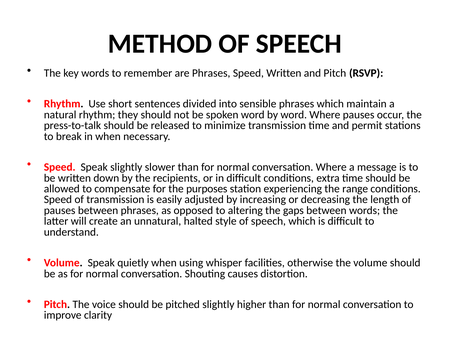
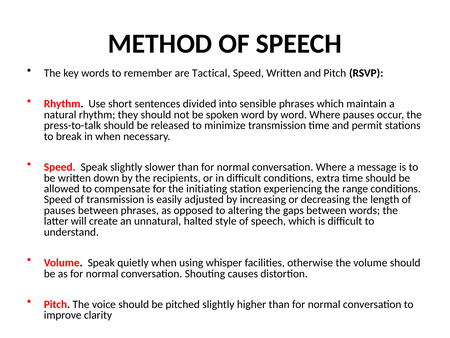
are Phrases: Phrases -> Tactical
purposes: purposes -> initiating
